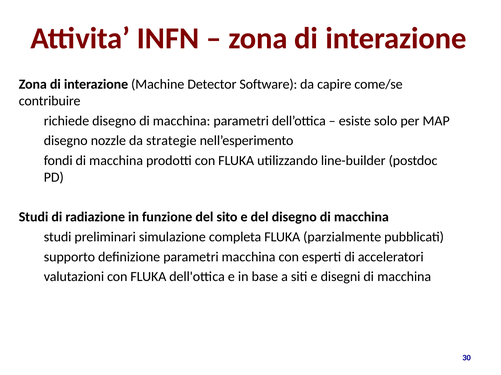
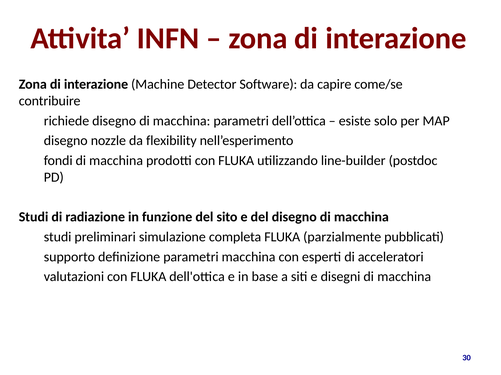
strategie: strategie -> flexibility
